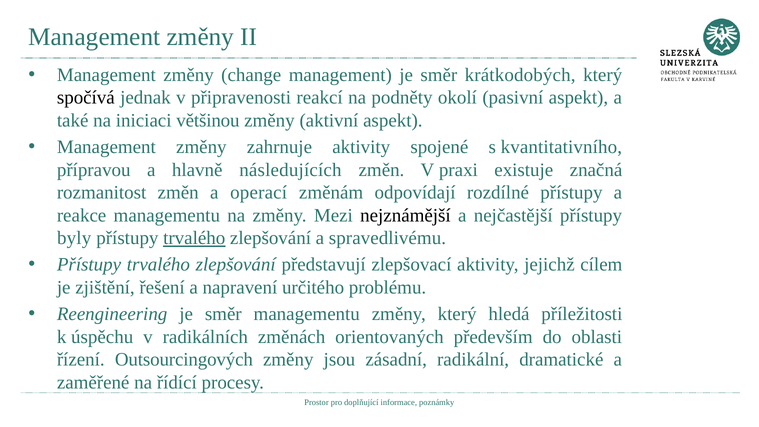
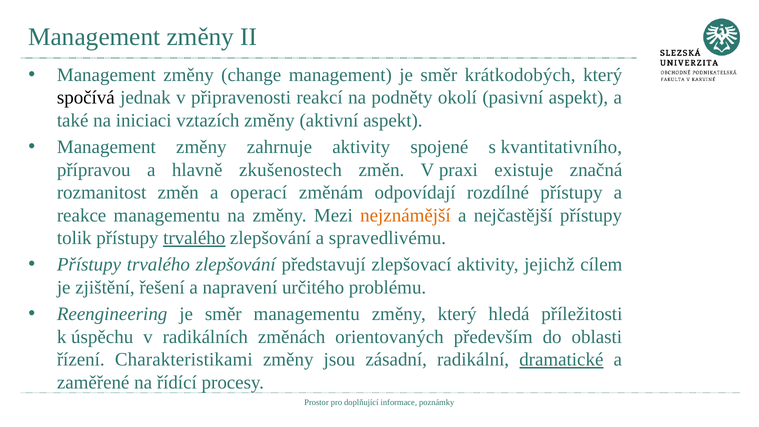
většinou: většinou -> vztazích
následujících: následujících -> zkušenostech
nejznámější colour: black -> orange
byly: byly -> tolik
Outsourcingových: Outsourcingových -> Charakteristikami
dramatické underline: none -> present
